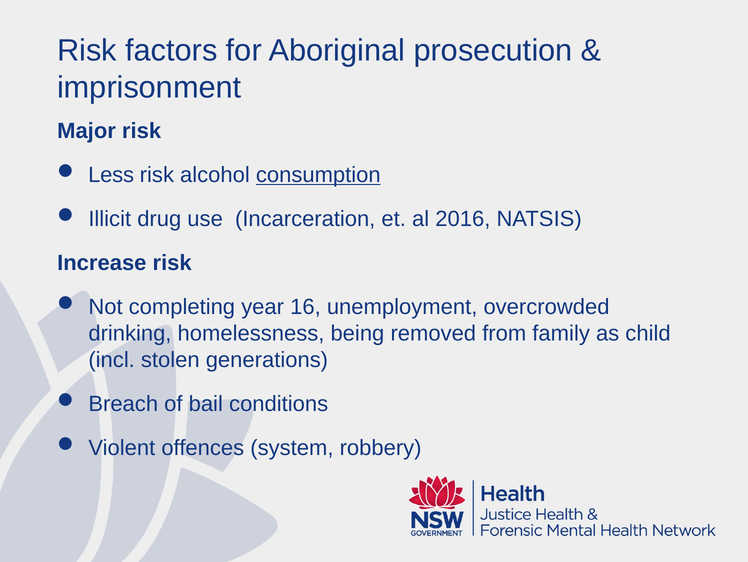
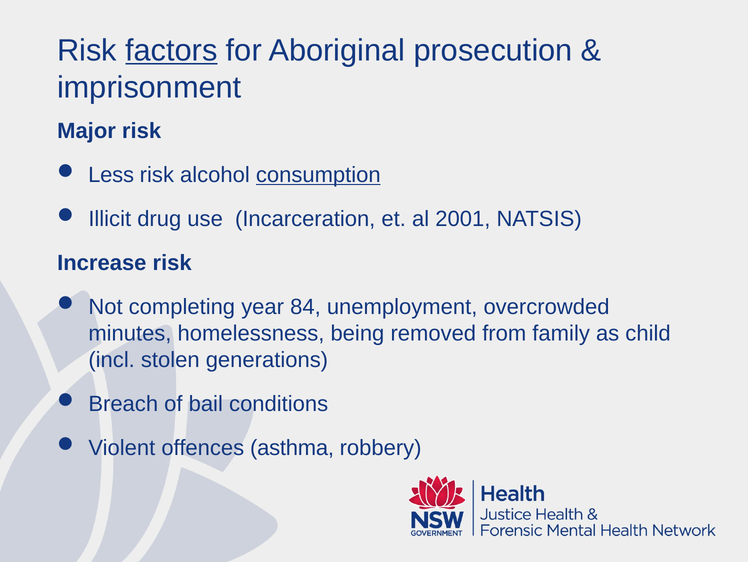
factors underline: none -> present
2016: 2016 -> 2001
16: 16 -> 84
drinking: drinking -> minutes
system: system -> asthma
